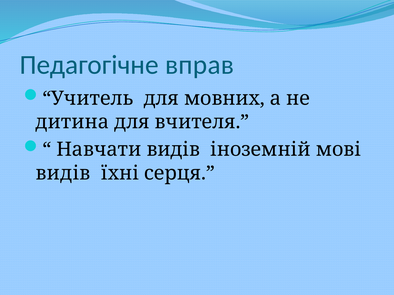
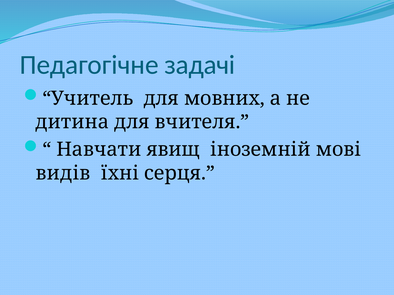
вправ: вправ -> задачі
Навчати видів: видів -> явищ
